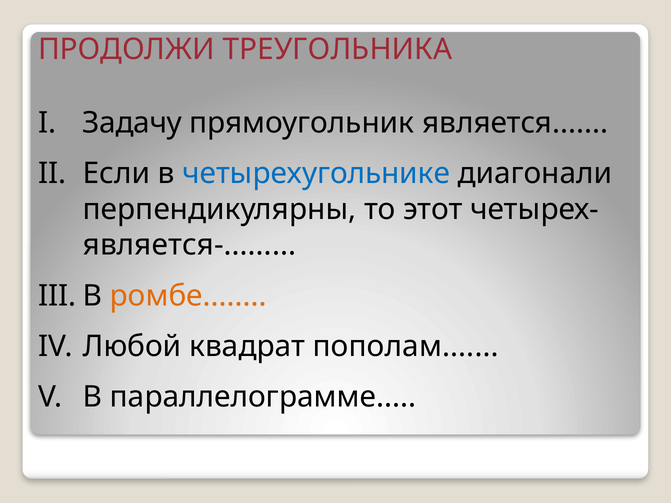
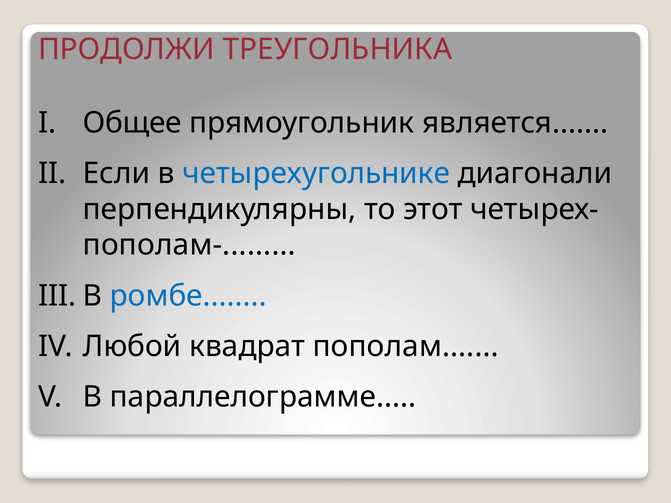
Задачу: Задачу -> Общее
является-: является- -> пополам-
ромбе colour: orange -> blue
